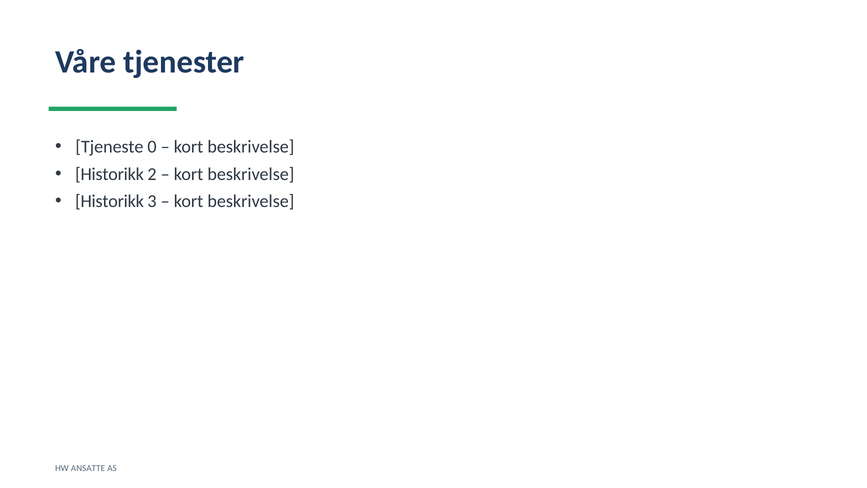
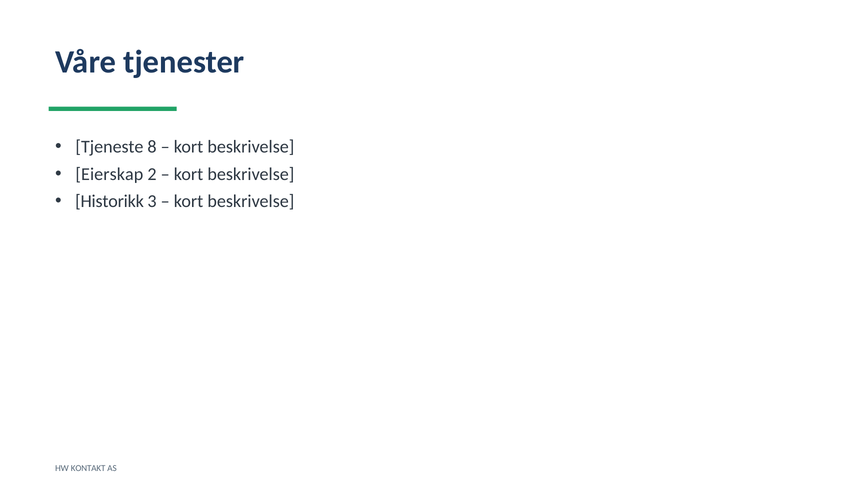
0: 0 -> 8
Historikk at (110, 174): Historikk -> Eierskap
ANSATTE: ANSATTE -> KONTAKT
